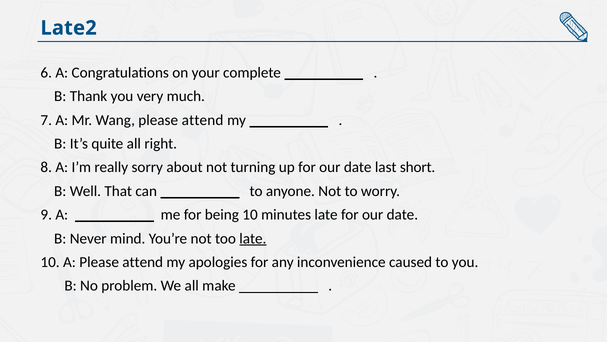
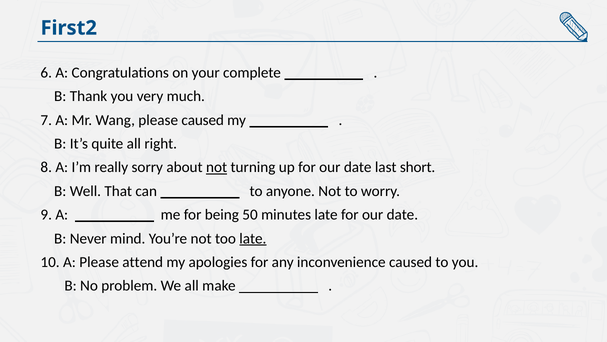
Late2: Late2 -> First2
Wang please attend: attend -> caused
not at (217, 167) underline: none -> present
being 10: 10 -> 50
